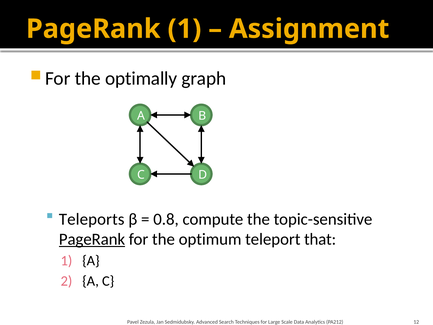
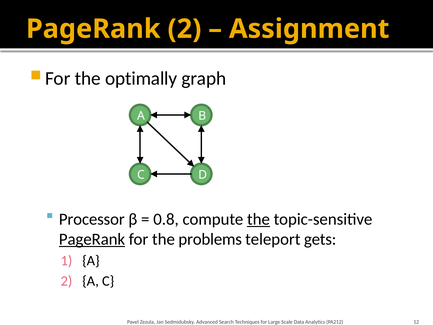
PageRank 1: 1 -> 2
Teleports: Teleports -> Processor
the at (258, 219) underline: none -> present
optimum: optimum -> problems
that: that -> gets
